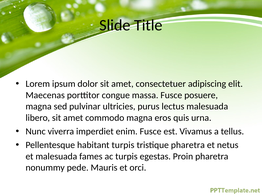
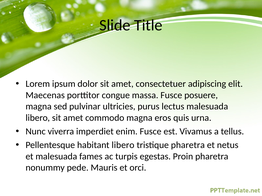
habitant turpis: turpis -> libero
